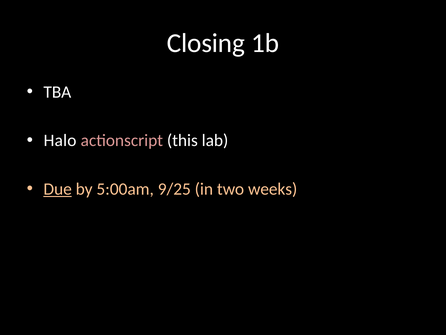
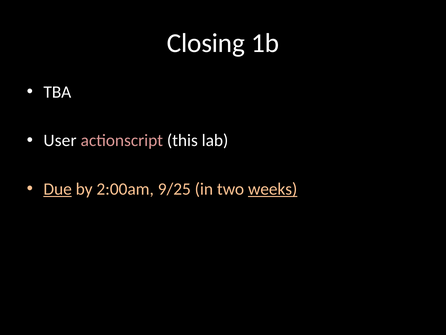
Halo: Halo -> User
5:00am: 5:00am -> 2:00am
weeks underline: none -> present
